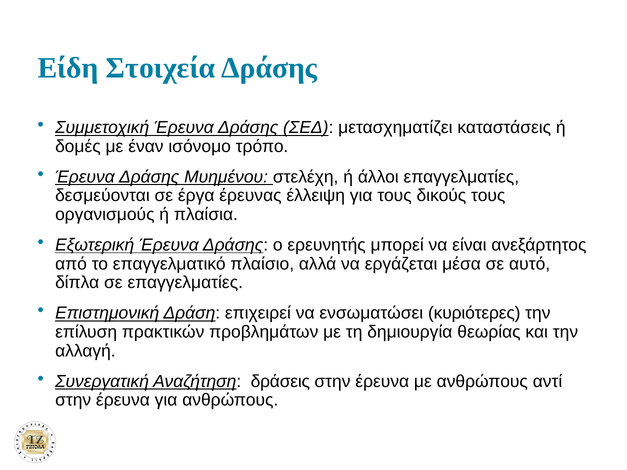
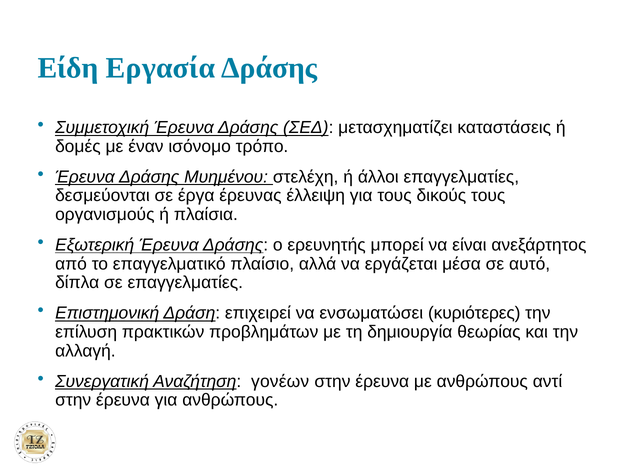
Στοιχεία: Στοιχεία -> Εργασία
δράσεις: δράσεις -> γονέων
